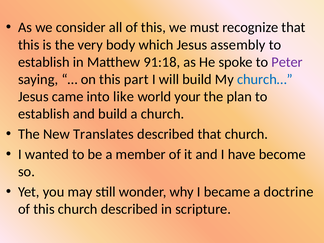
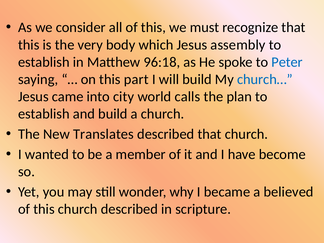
91:18: 91:18 -> 96:18
Peter colour: purple -> blue
like: like -> city
your: your -> calls
doctrine: doctrine -> believed
